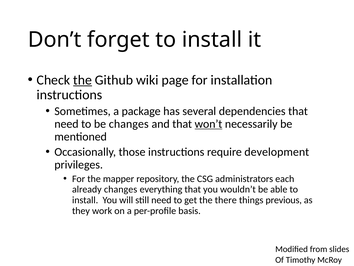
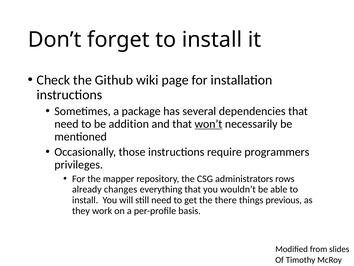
the at (83, 80) underline: present -> none
be changes: changes -> addition
development: development -> programmers
each: each -> rows
